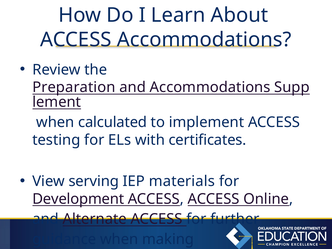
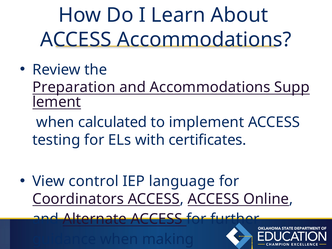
serving: serving -> control
materials: materials -> language
Development: Development -> Coordinators
